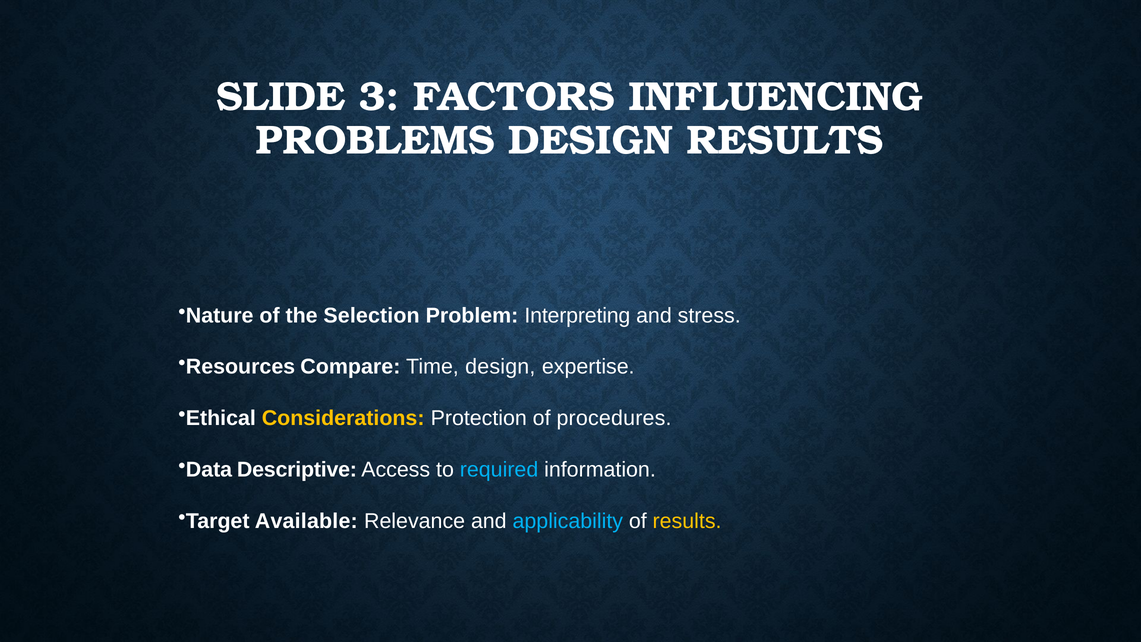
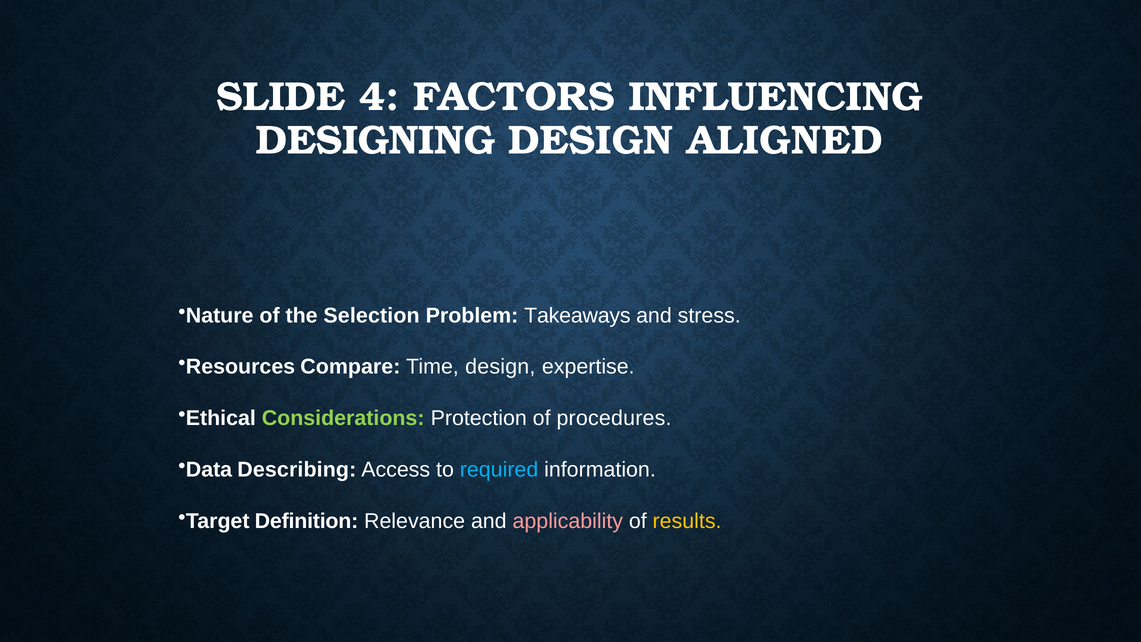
3: 3 -> 4
PROBLEMS: PROBLEMS -> DESIGNING
DESIGN RESULTS: RESULTS -> ALIGNED
Interpreting: Interpreting -> Takeaways
Considerations colour: yellow -> light green
Descriptive: Descriptive -> Describing
Available: Available -> Definition
applicability colour: light blue -> pink
